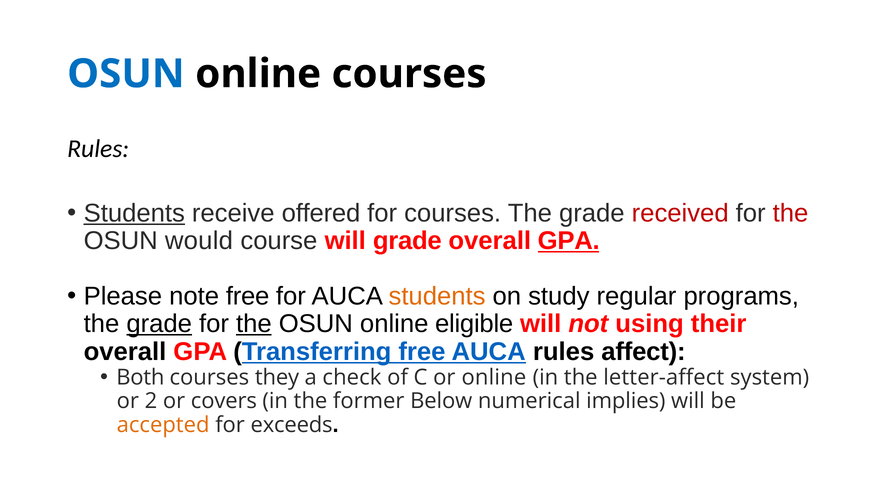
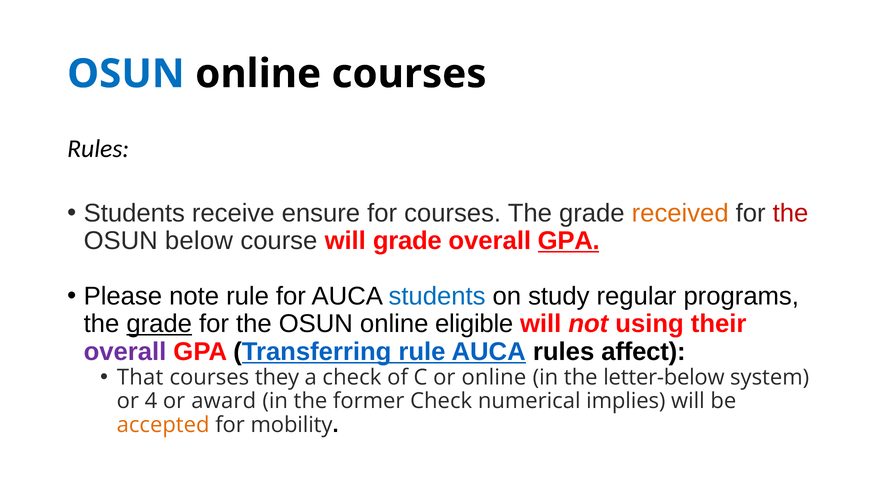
Students at (134, 213) underline: present -> none
offered: offered -> ensure
received colour: red -> orange
would: would -> below
note free: free -> rule
students at (437, 297) colour: orange -> blue
the at (254, 324) underline: present -> none
overall at (125, 352) colour: black -> purple
Transferring free: free -> rule
Both: Both -> That
letter-affect: letter-affect -> letter-below
2: 2 -> 4
covers: covers -> award
former Below: Below -> Check
exceeds: exceeds -> mobility
